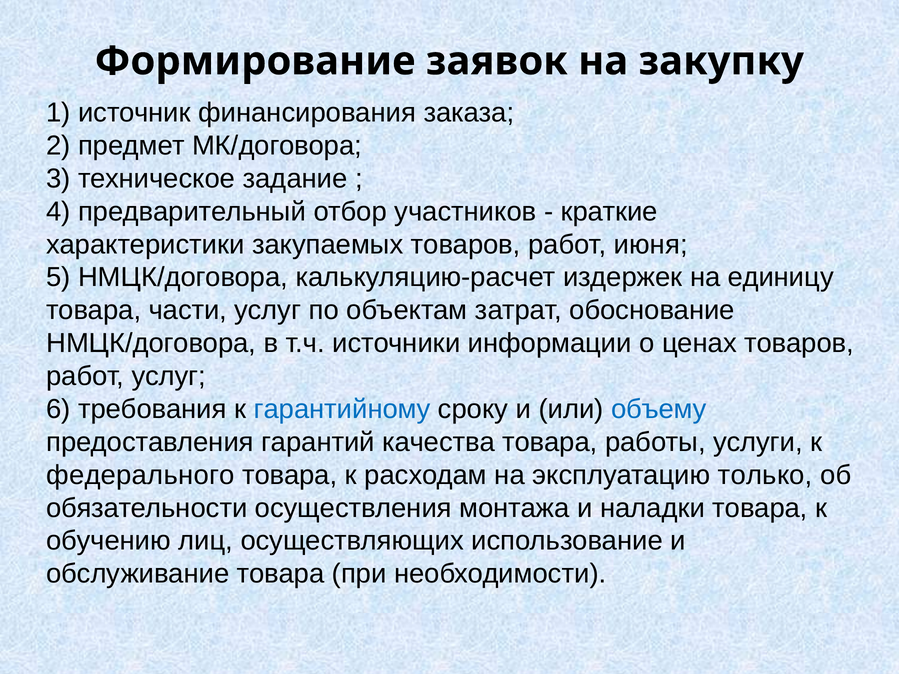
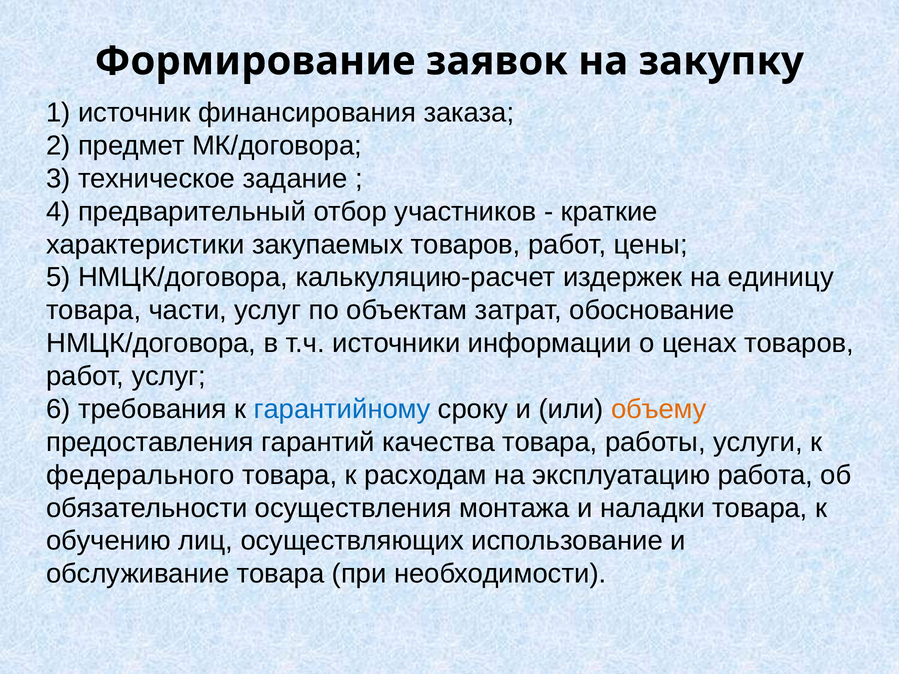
июня: июня -> цены
объему colour: blue -> orange
только: только -> работа
